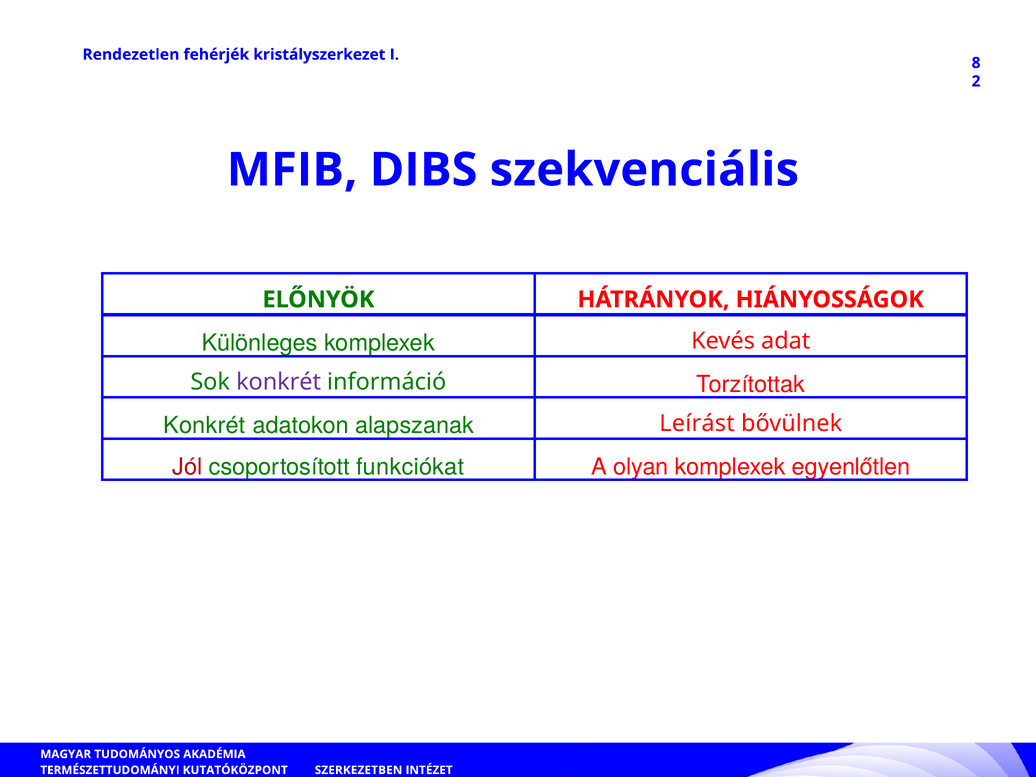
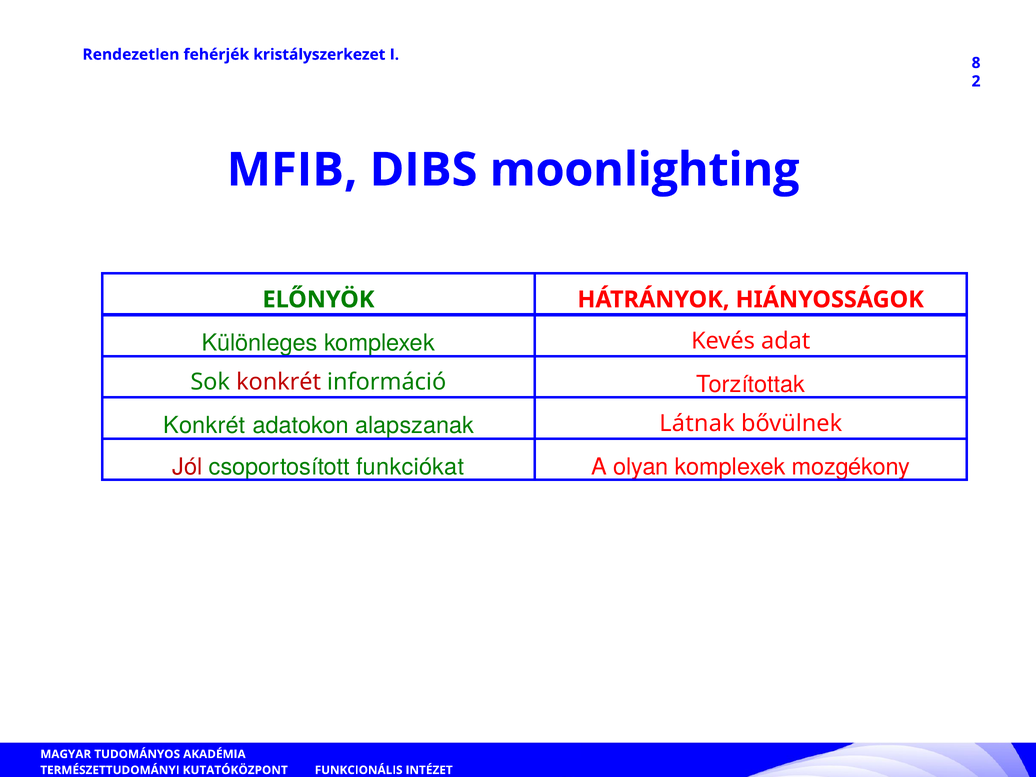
szekvenciális: szekvenciális -> moonlighting
konkrét at (279, 382) colour: purple -> red
Leírást: Leírást -> Látnak
egyenlőtlen: egyenlőtlen -> mozgékony
SZERKEZETBEN: SZERKEZETBEN -> FUNKCIONÁLIS
